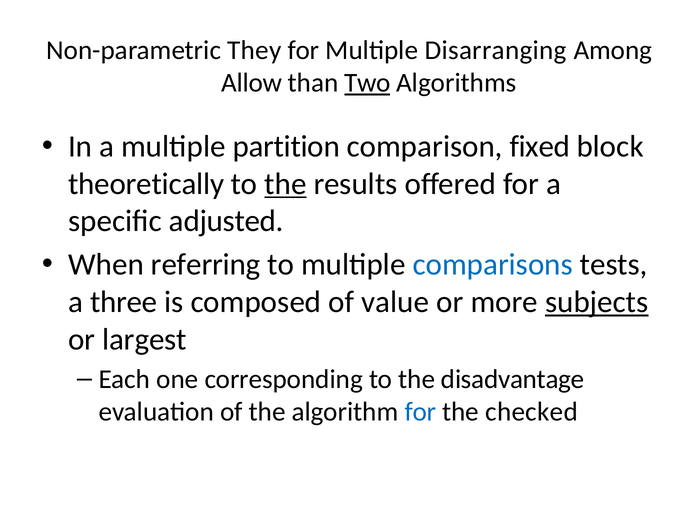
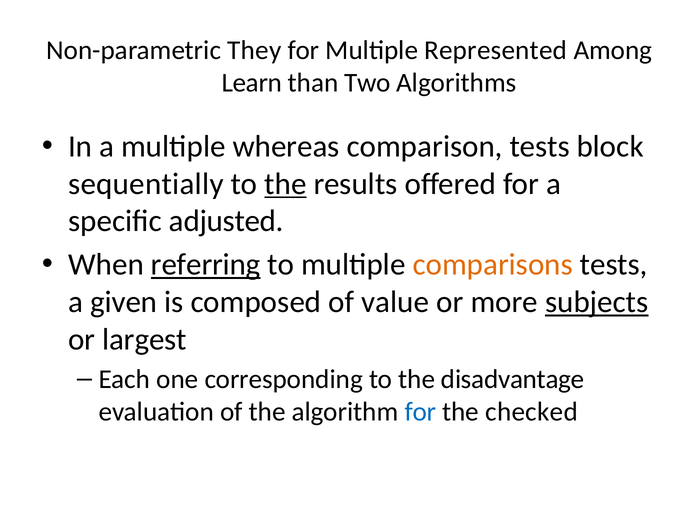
Disarranging: Disarranging -> Represented
Allow: Allow -> Learn
Two underline: present -> none
partition: partition -> whereas
comparison fixed: fixed -> tests
theoretically: theoretically -> sequentially
referring underline: none -> present
comparisons colour: blue -> orange
three: three -> given
